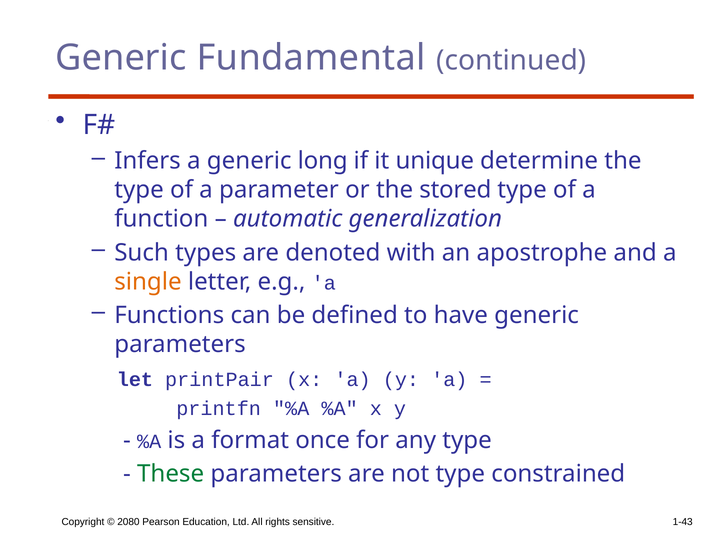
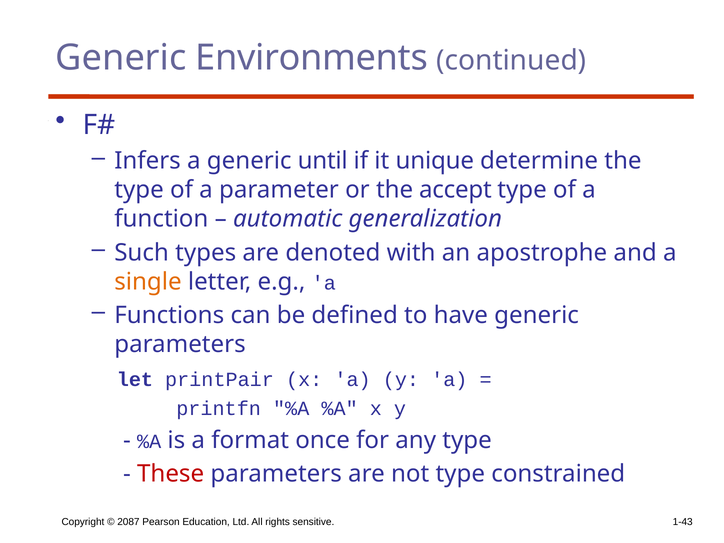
Fundamental: Fundamental -> Environments
long: long -> until
stored: stored -> accept
These colour: green -> red
2080: 2080 -> 2087
